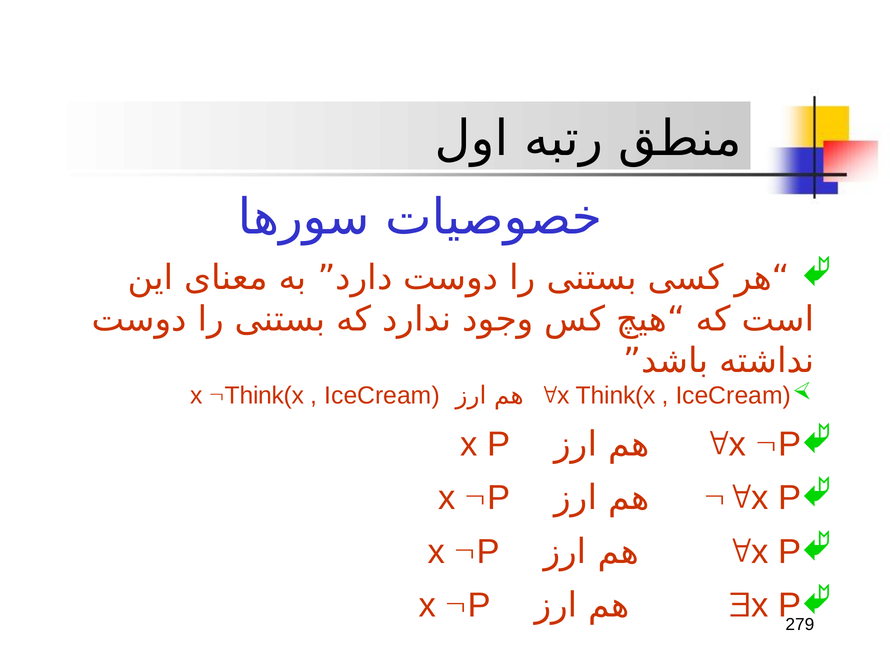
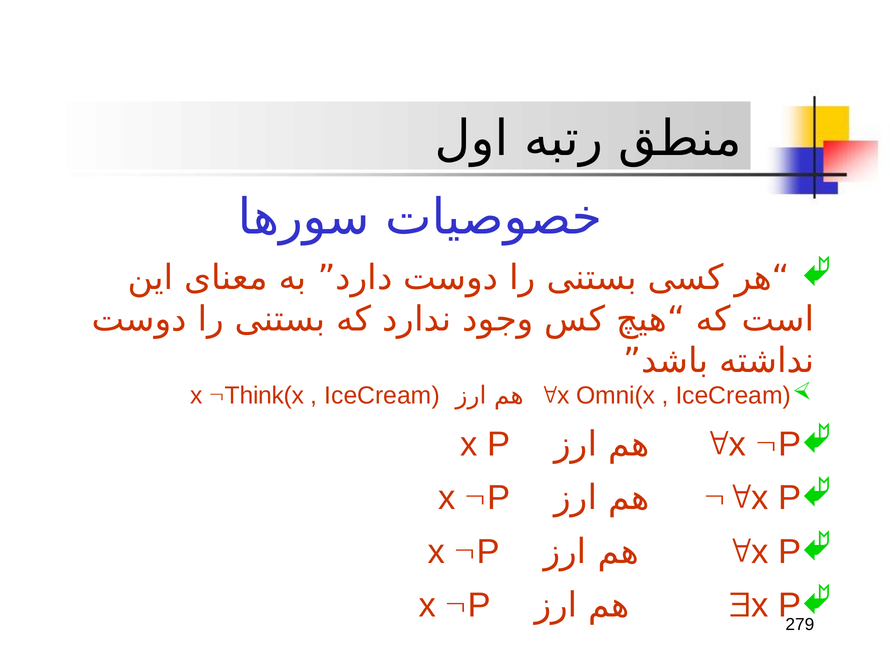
Think(x at (616, 395): Think(x -> Omni(x
